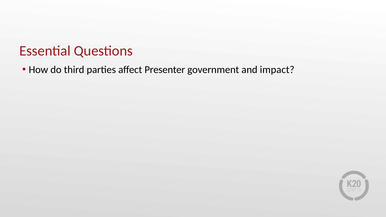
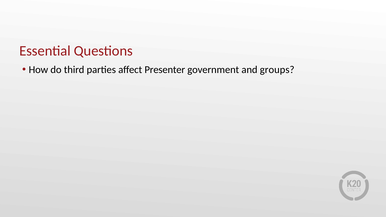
impact: impact -> groups
